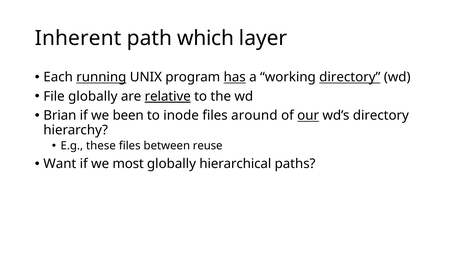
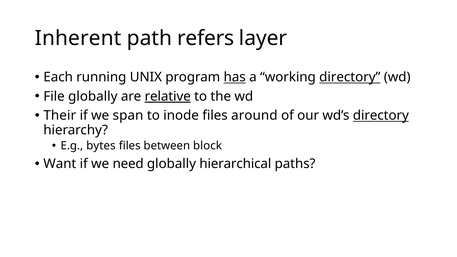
which: which -> refers
running underline: present -> none
Brian: Brian -> Their
been: been -> span
our underline: present -> none
directory at (381, 116) underline: none -> present
these: these -> bytes
reuse: reuse -> block
most: most -> need
